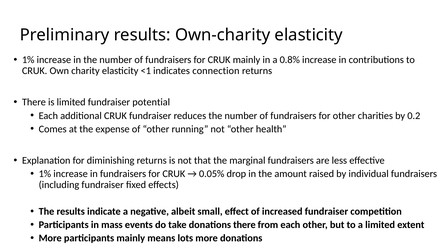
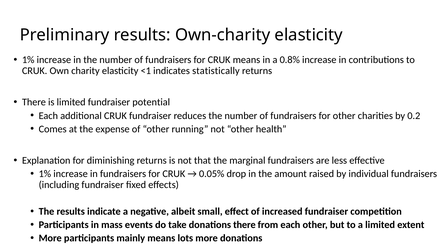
CRUK mainly: mainly -> means
connection: connection -> statistically
